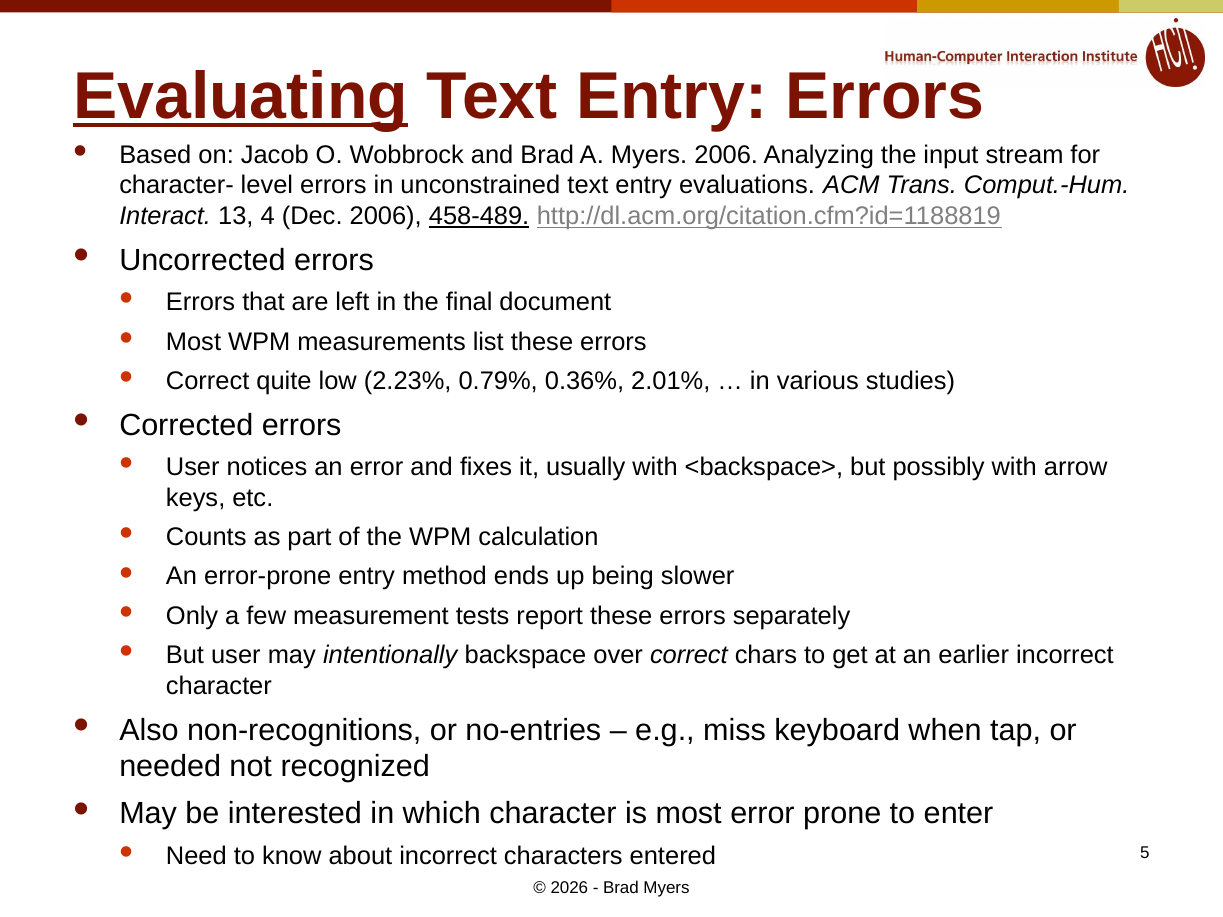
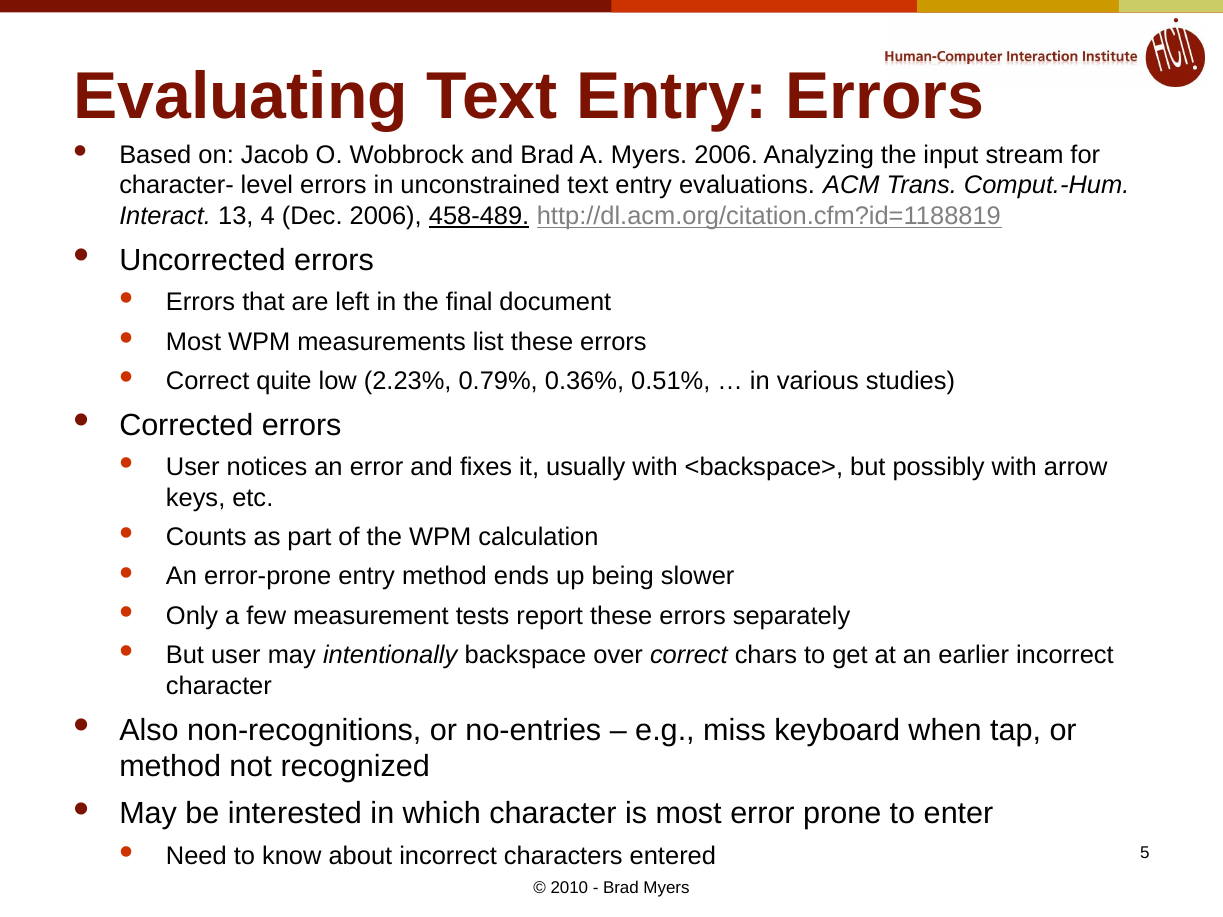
Evaluating underline: present -> none
2.01%: 2.01% -> 0.51%
needed at (170, 767): needed -> method
2026: 2026 -> 2010
